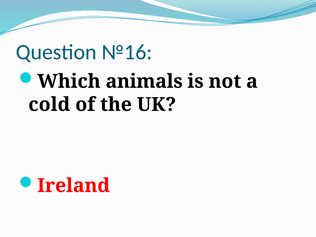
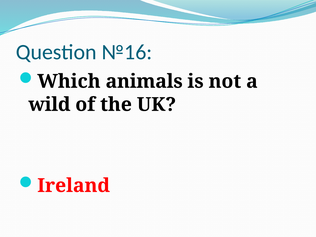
cold: cold -> wild
